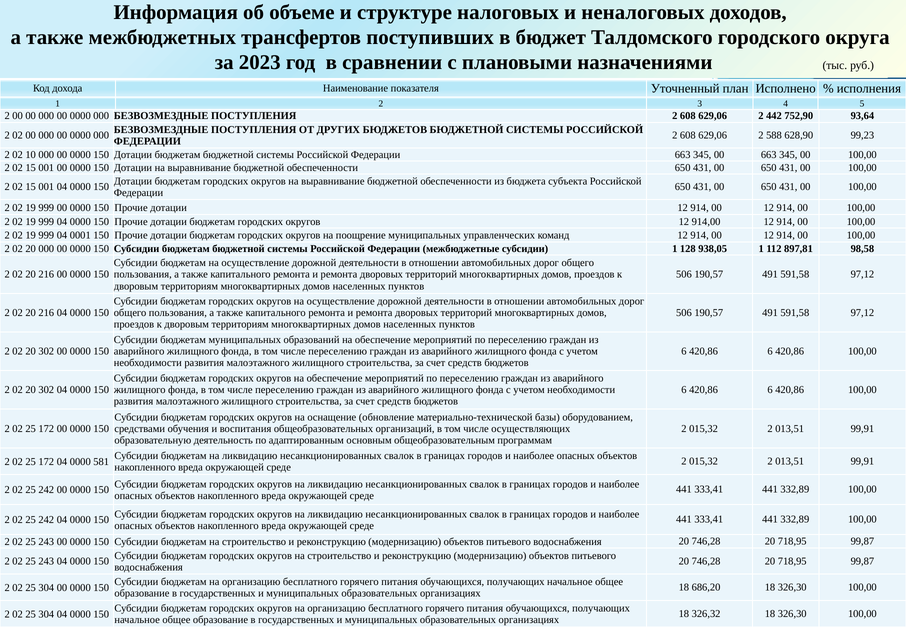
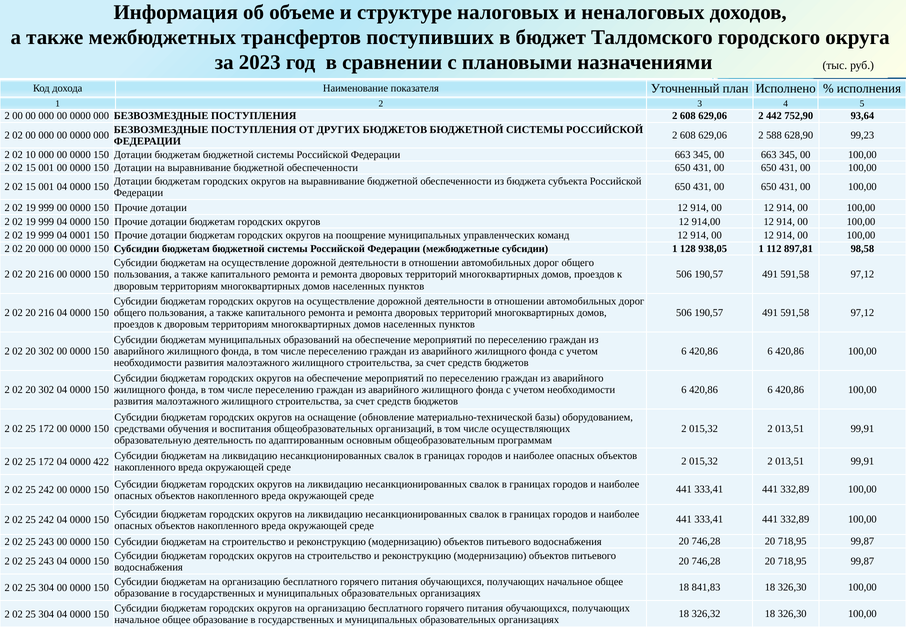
581: 581 -> 422
686,20: 686,20 -> 841,83
